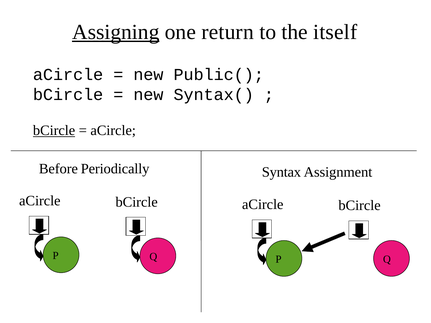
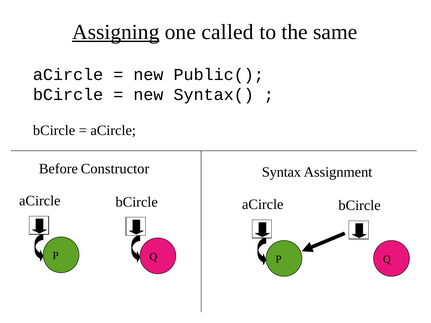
return: return -> called
itself: itself -> same
bCircle at (54, 131) underline: present -> none
Periodically: Periodically -> Constructor
